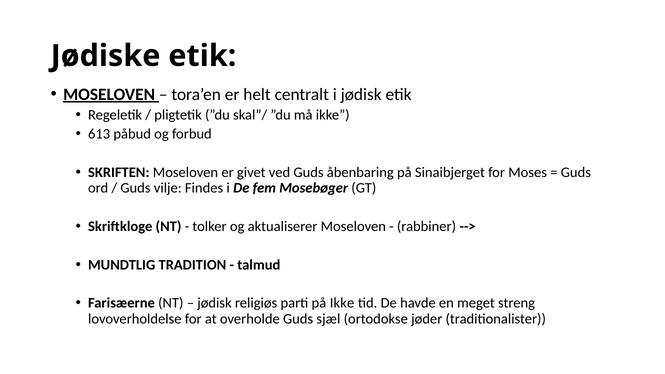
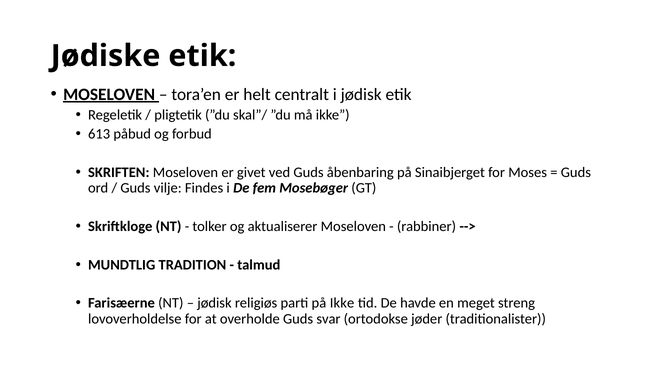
sjæl: sjæl -> svar
